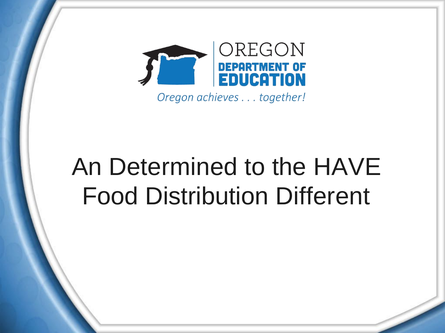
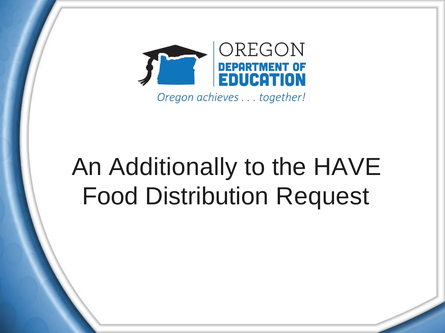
Determined: Determined -> Additionally
Different: Different -> Request
